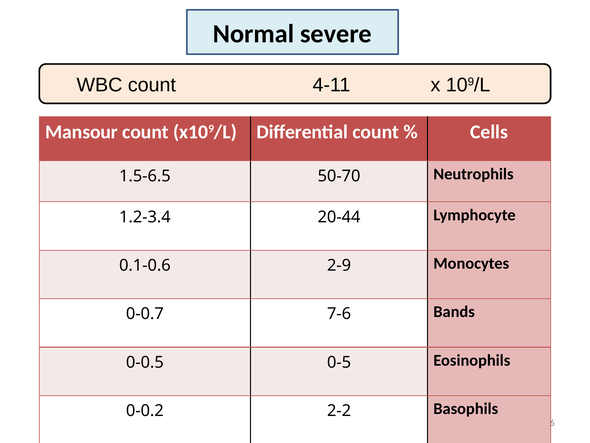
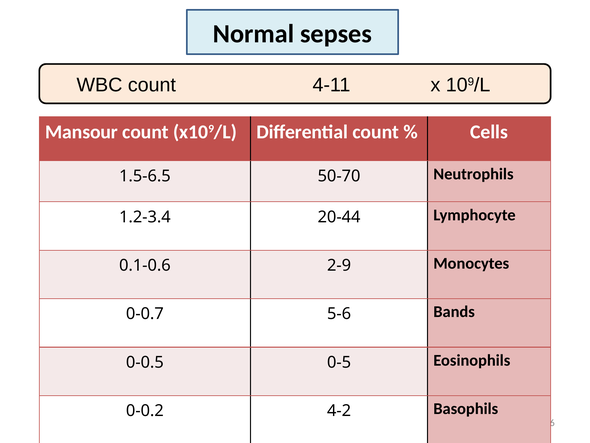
severe: severe -> sepses
7-6: 7-6 -> 5-6
2-2: 2-2 -> 4-2
